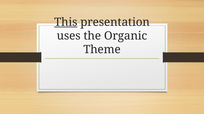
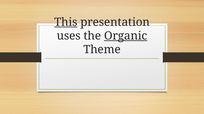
Organic underline: none -> present
